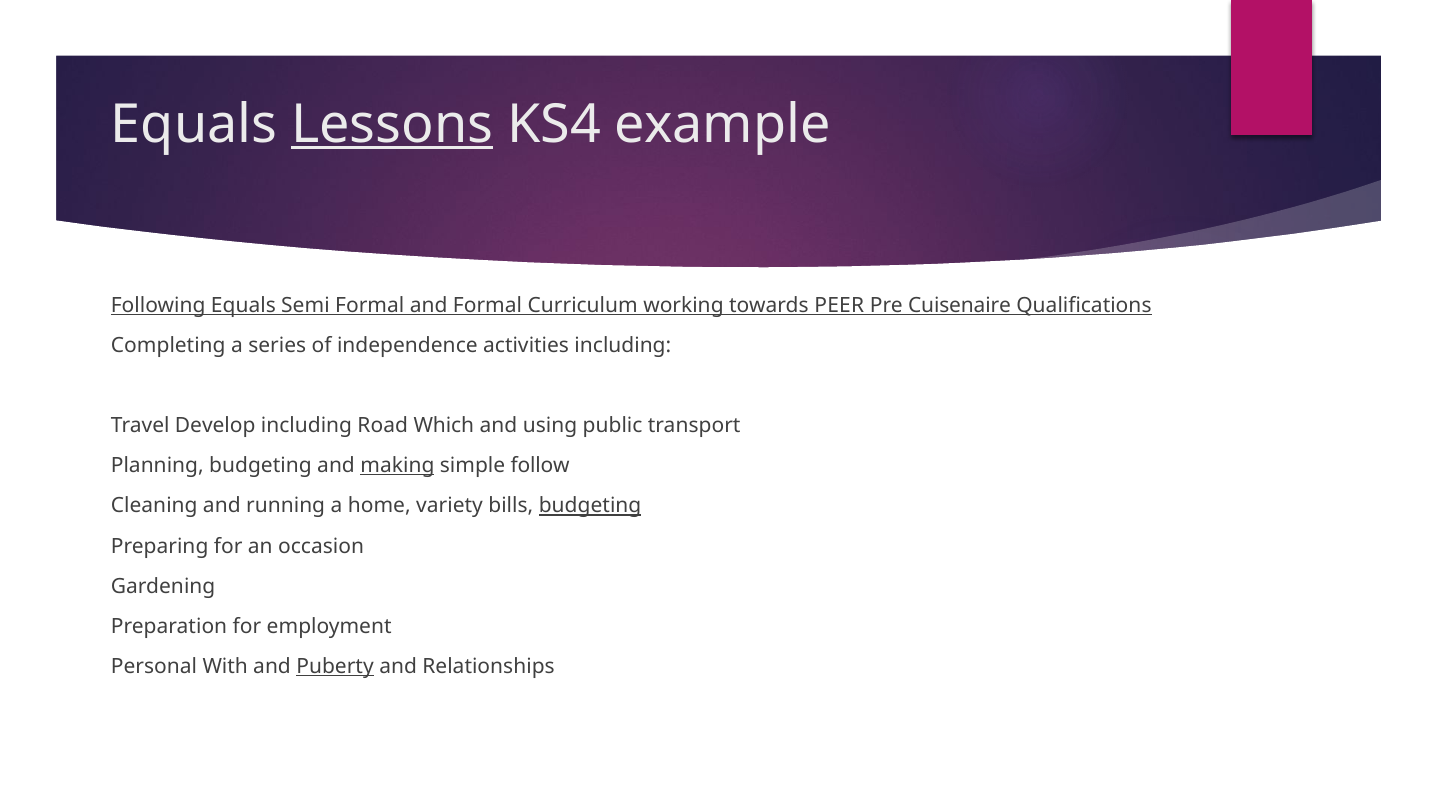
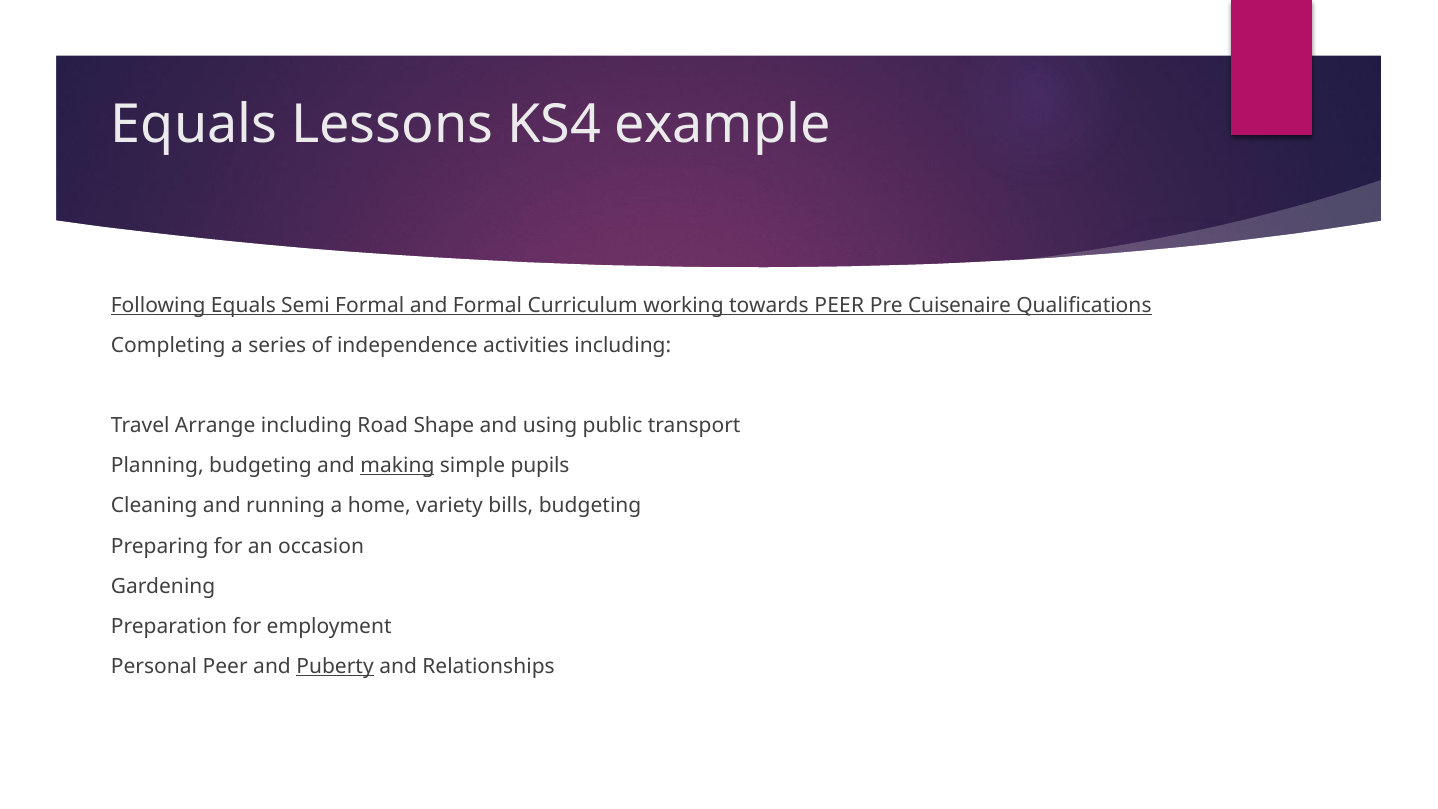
Lessons underline: present -> none
Develop: Develop -> Arrange
Which: Which -> Shape
follow: follow -> pupils
budgeting at (590, 506) underline: present -> none
Personal With: With -> Peer
